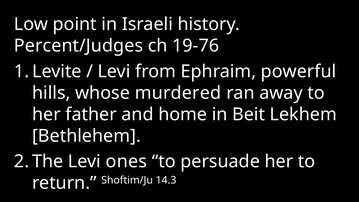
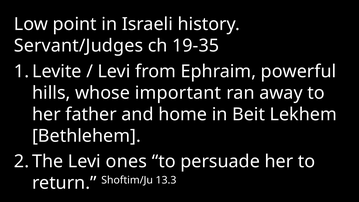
Percent/Judges: Percent/Judges -> Servant/Judges
19-76: 19-76 -> 19-35
murdered: murdered -> important
14.3: 14.3 -> 13.3
